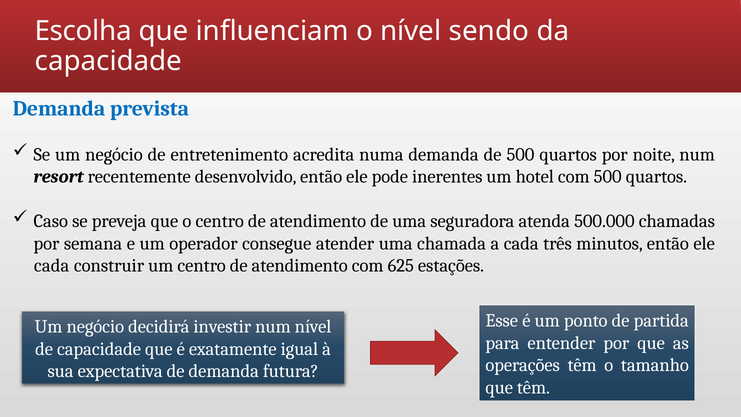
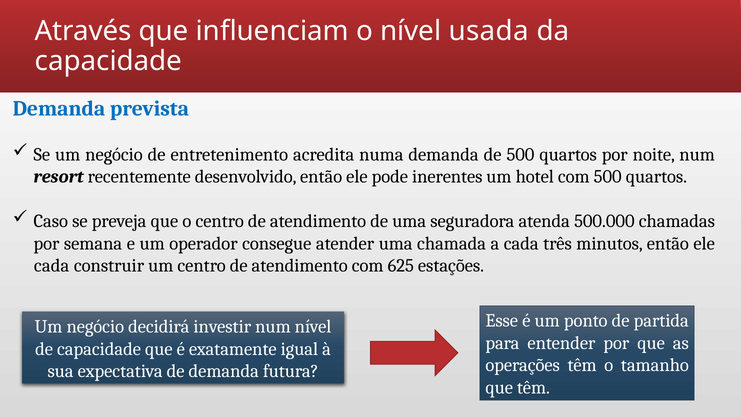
Escolha: Escolha -> Através
sendo: sendo -> usada
